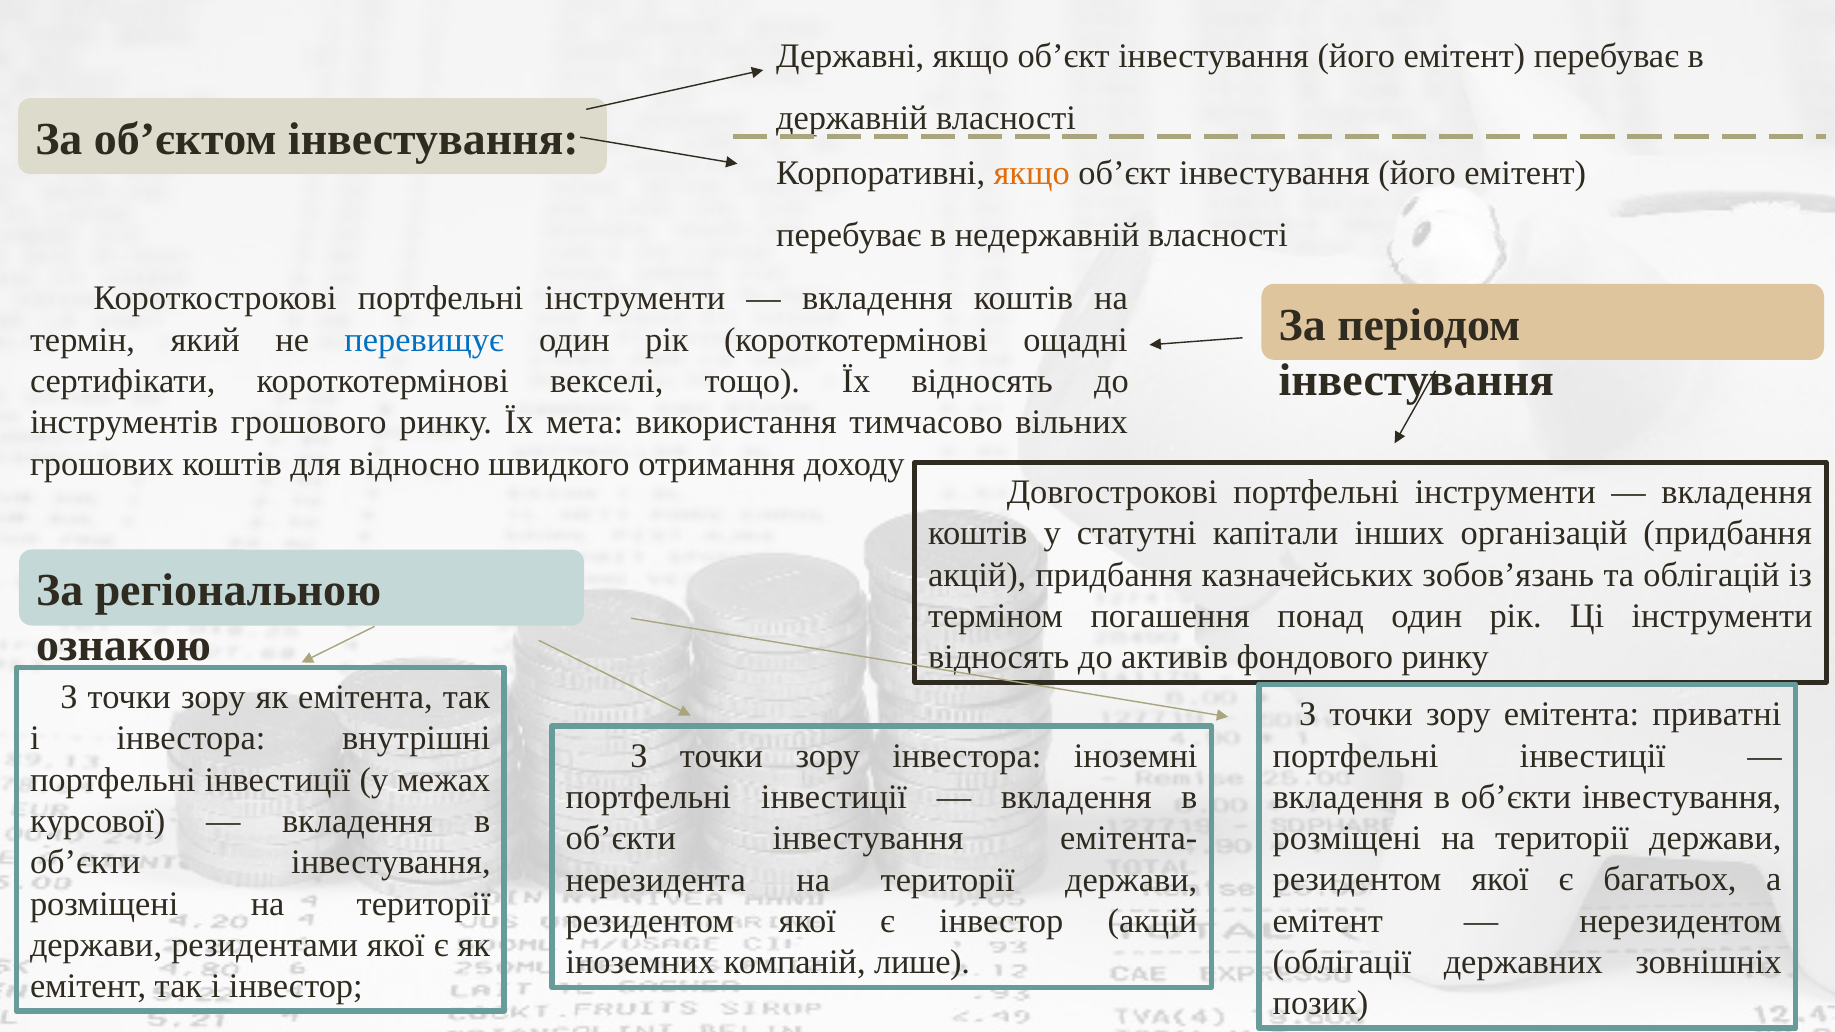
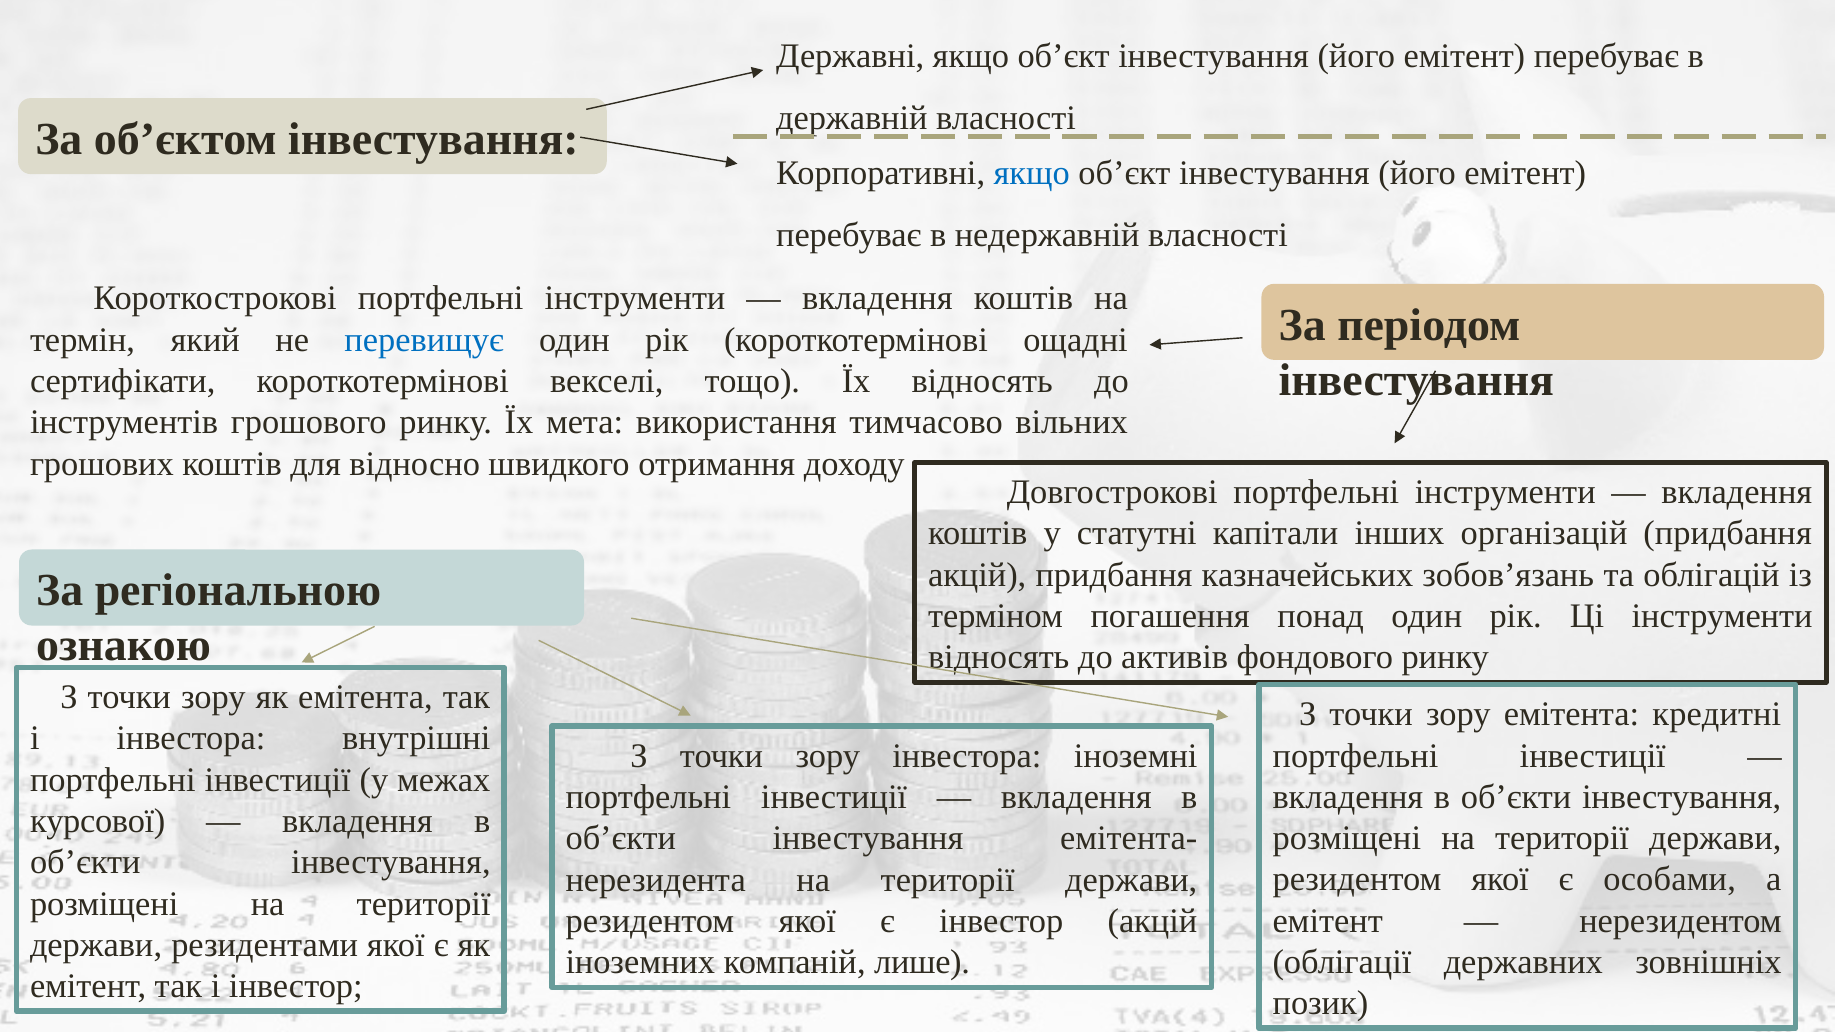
якщо at (1032, 173) colour: orange -> blue
приватні: приватні -> кредитні
багатьох: багатьох -> особами
